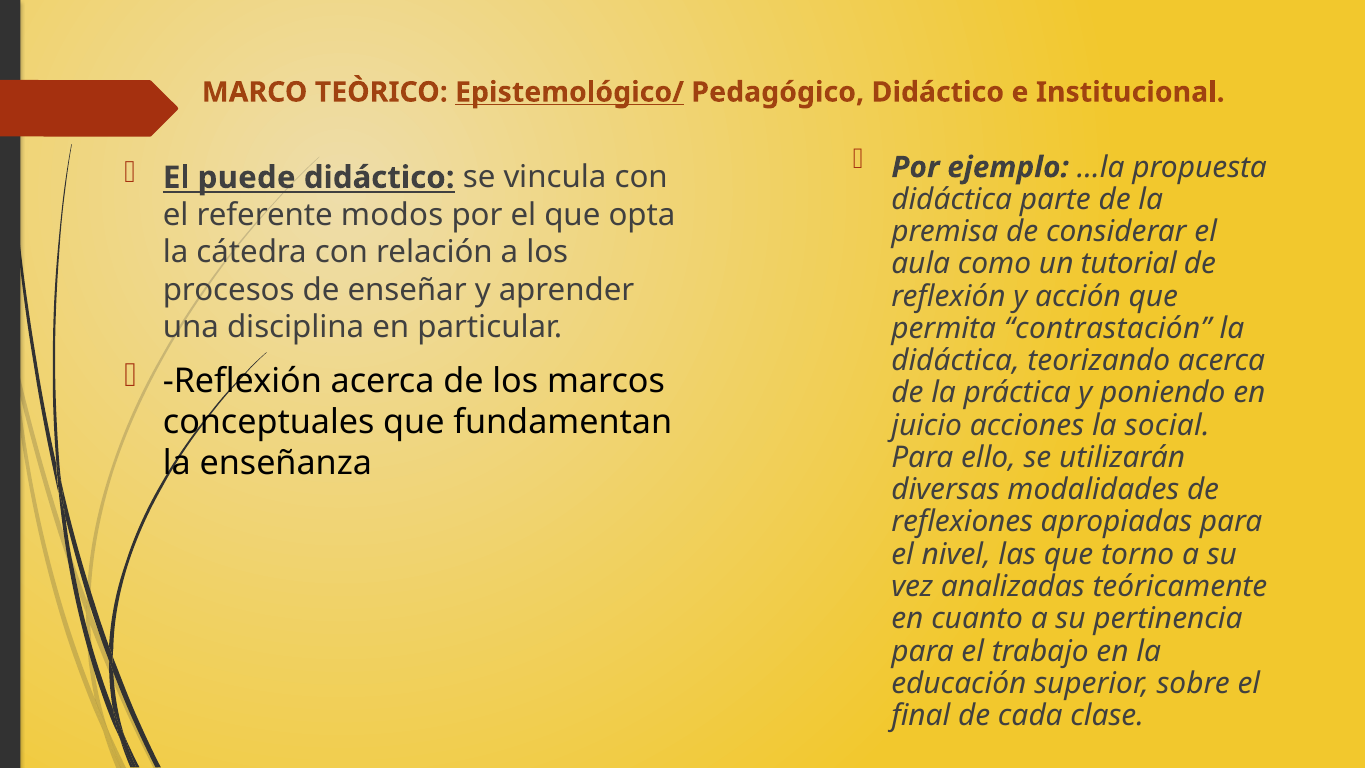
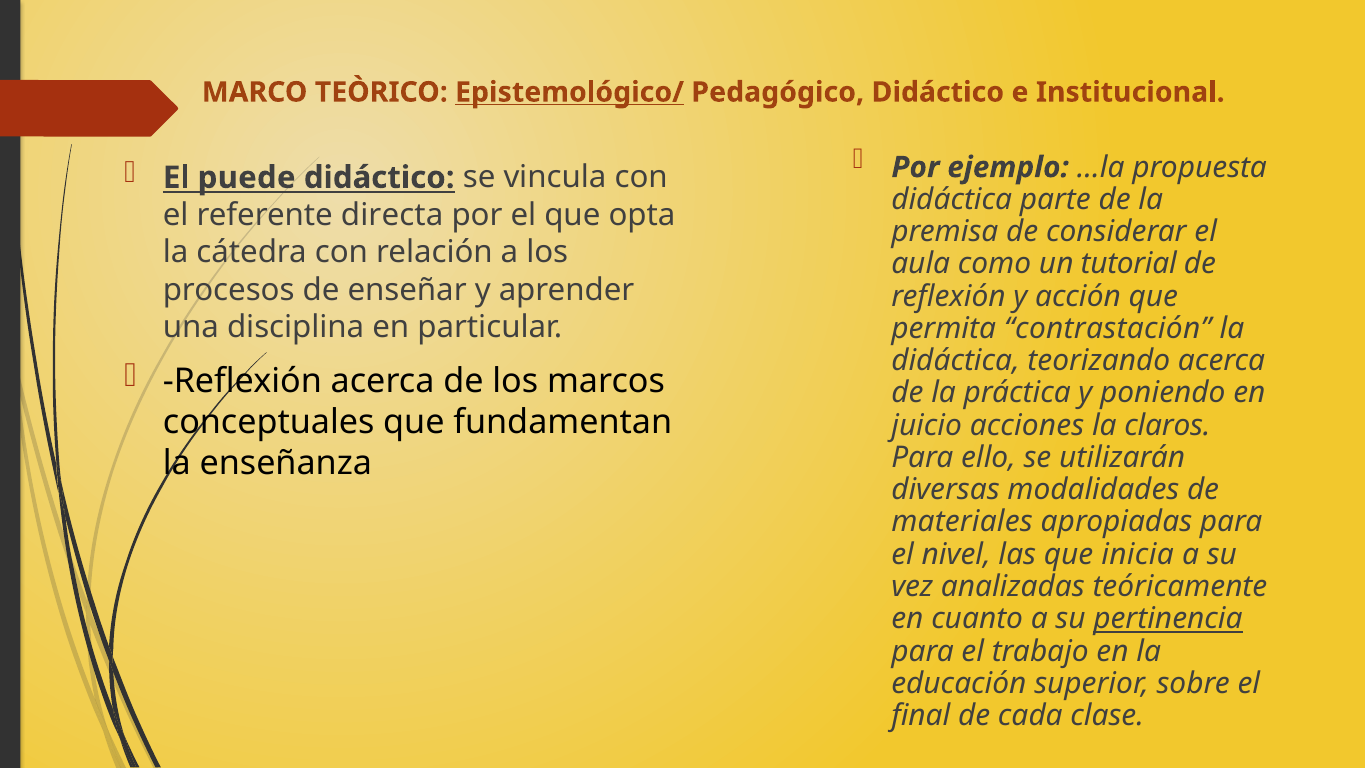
modos: modos -> directa
social: social -> claros
reflexiones: reflexiones -> materiales
torno: torno -> inicia
pertinencia underline: none -> present
